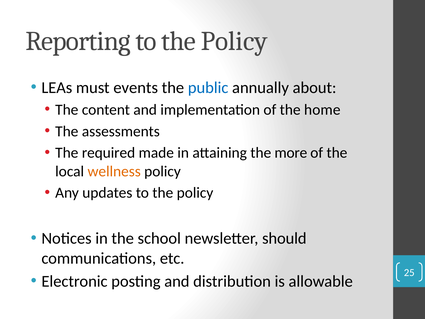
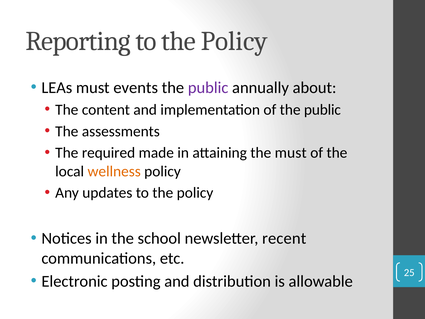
public at (208, 88) colour: blue -> purple
of the home: home -> public
the more: more -> must
should: should -> recent
